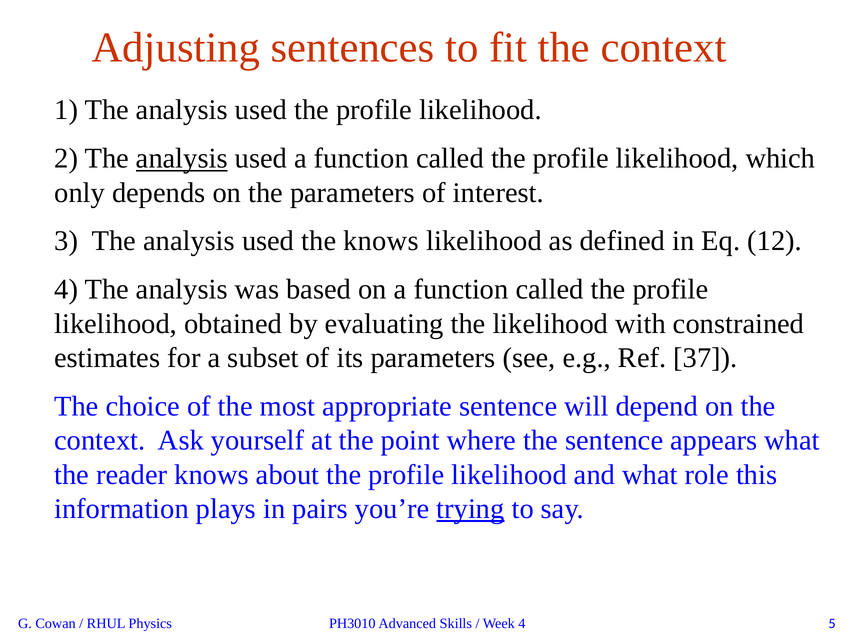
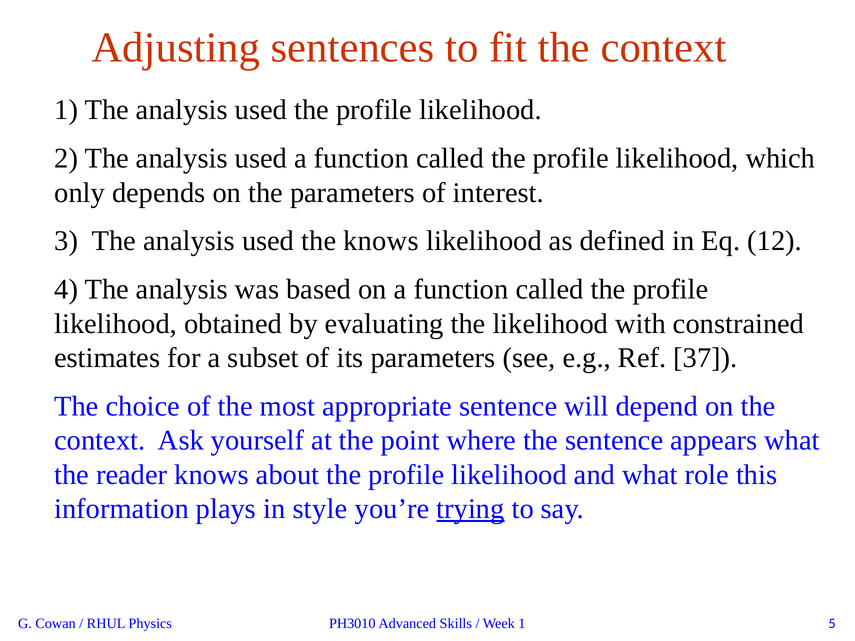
analysis at (182, 159) underline: present -> none
pairs: pairs -> style
Week 4: 4 -> 1
